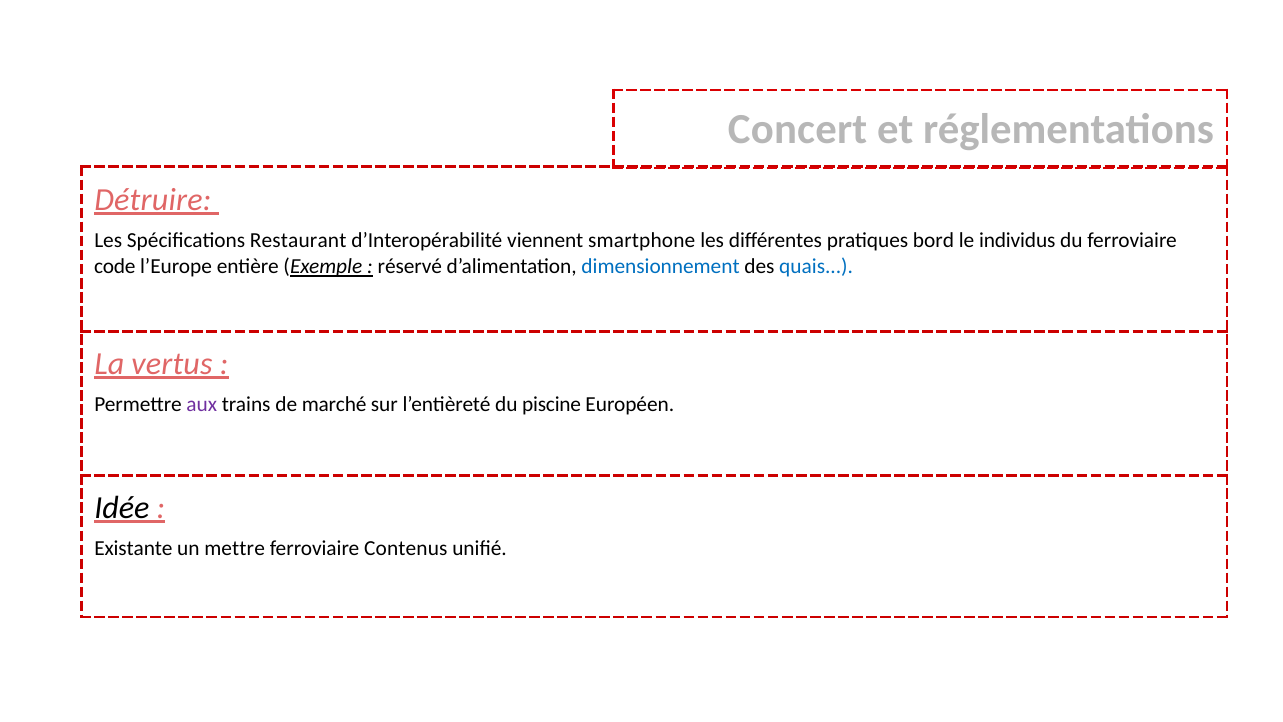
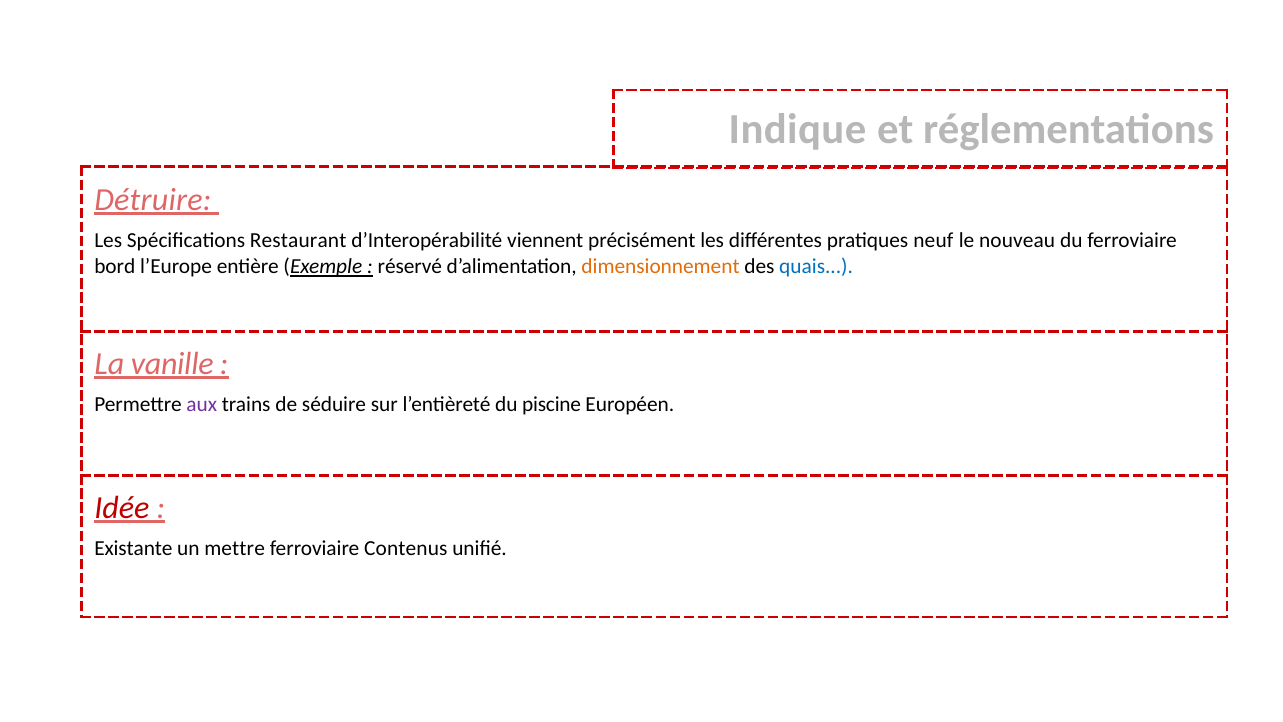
Concert: Concert -> Indique
smartphone: smartphone -> précisément
bord: bord -> neuf
individus: individus -> nouveau
code: code -> bord
dimensionnement colour: blue -> orange
vertus: vertus -> vanille
marché: marché -> séduire
Idée colour: black -> red
